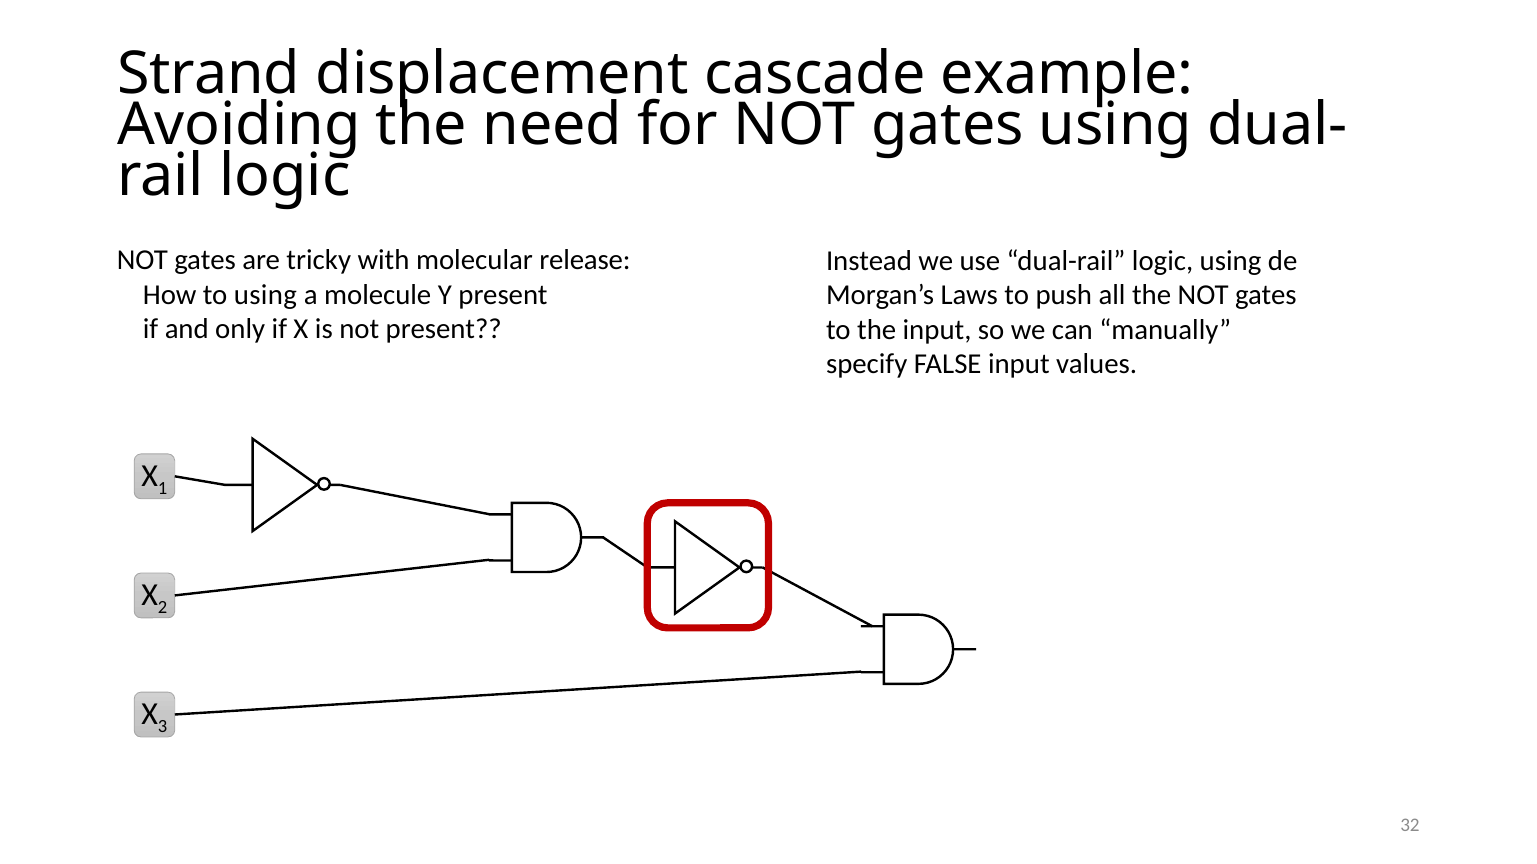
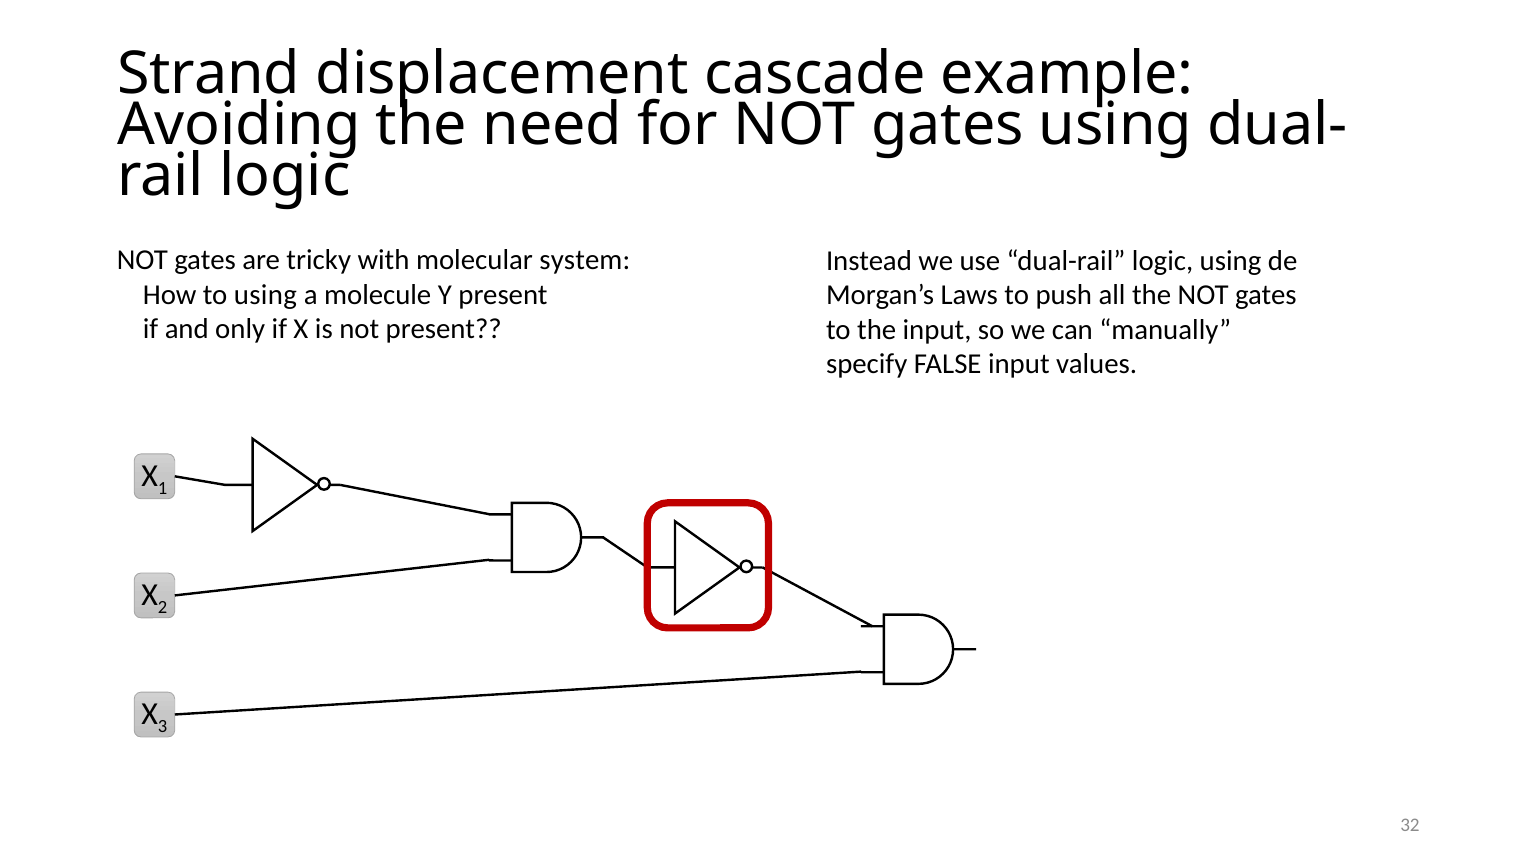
release: release -> system
